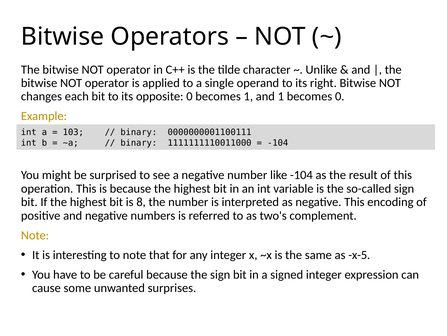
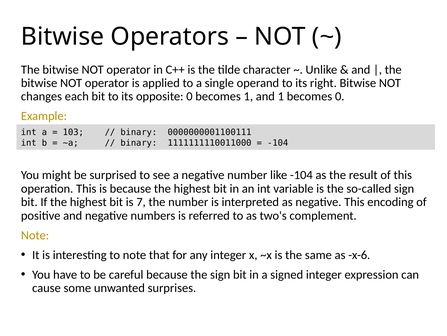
8: 8 -> 7
x-5: x-5 -> x-6
